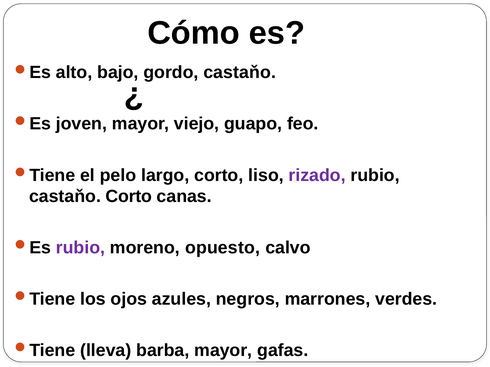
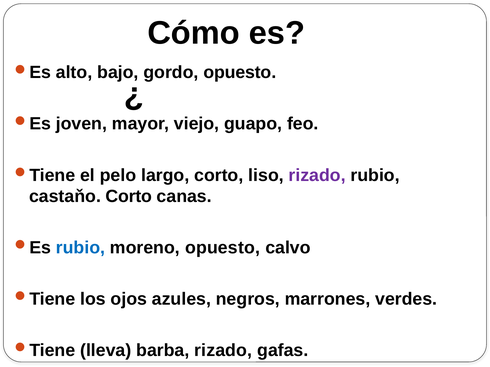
gordo castaňo: castaňo -> opuesto
rubio at (80, 248) colour: purple -> blue
barba mayor: mayor -> rizado
